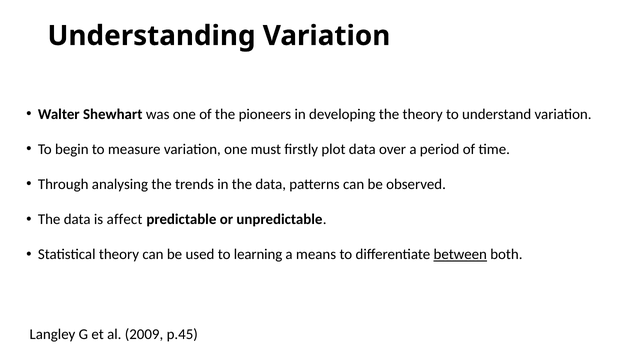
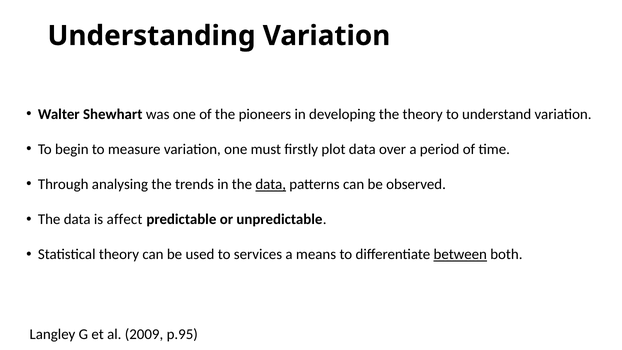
data at (271, 184) underline: none -> present
learning: learning -> services
p.45: p.45 -> p.95
